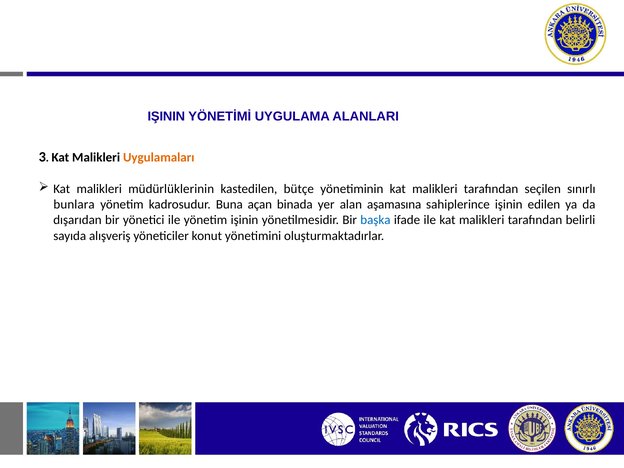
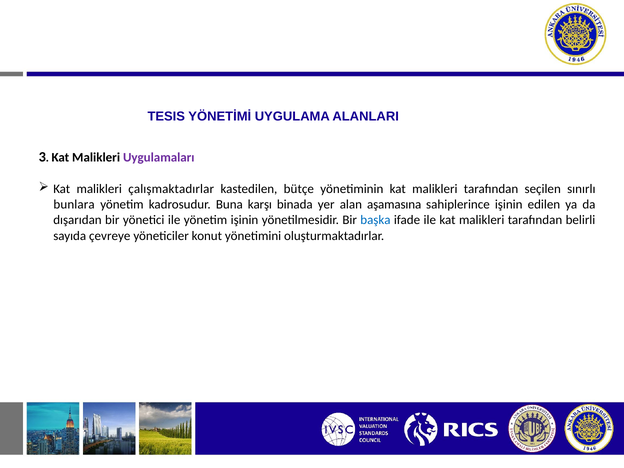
IŞININ at (166, 117): IŞININ -> TESIS
Uygulamaları colour: orange -> purple
müdürlüklerinin: müdürlüklerinin -> çalışmaktadırlar
açan: açan -> karşı
alışveriş: alışveriş -> çevreye
